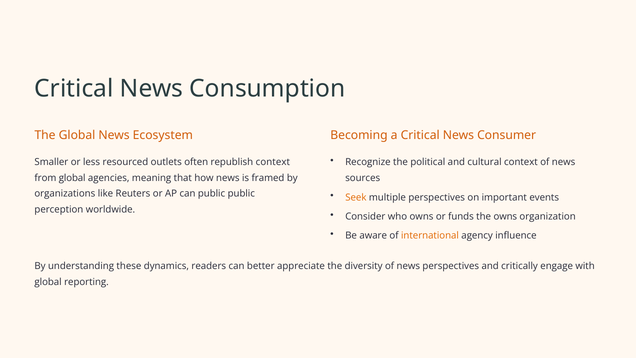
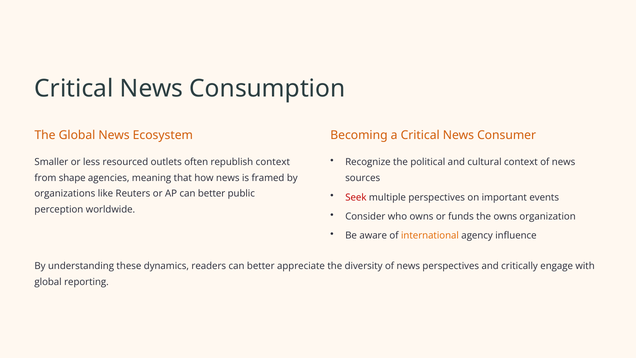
from global: global -> shape
AP can public: public -> better
Seek colour: orange -> red
